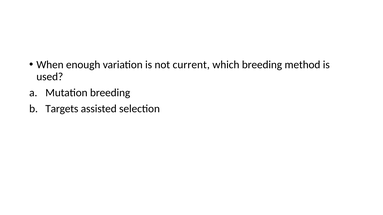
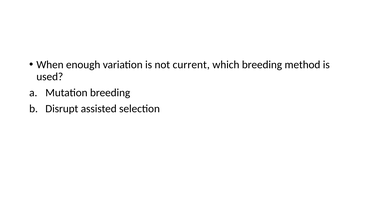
Targets: Targets -> Disrupt
